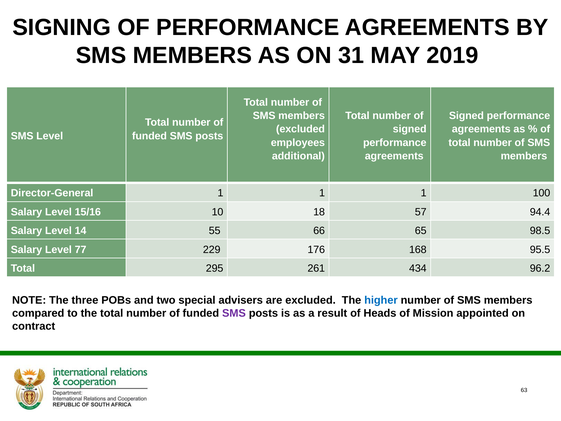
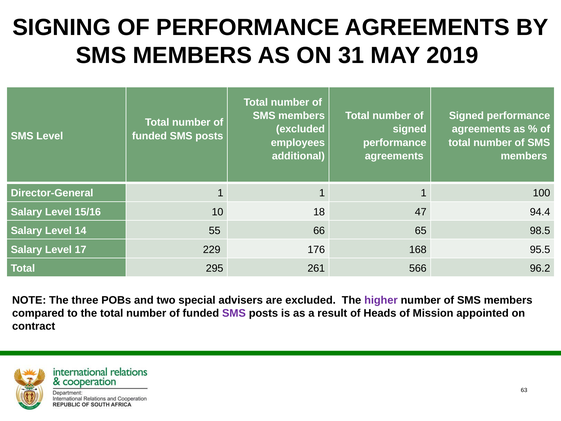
57: 57 -> 47
77: 77 -> 17
434: 434 -> 566
higher colour: blue -> purple
